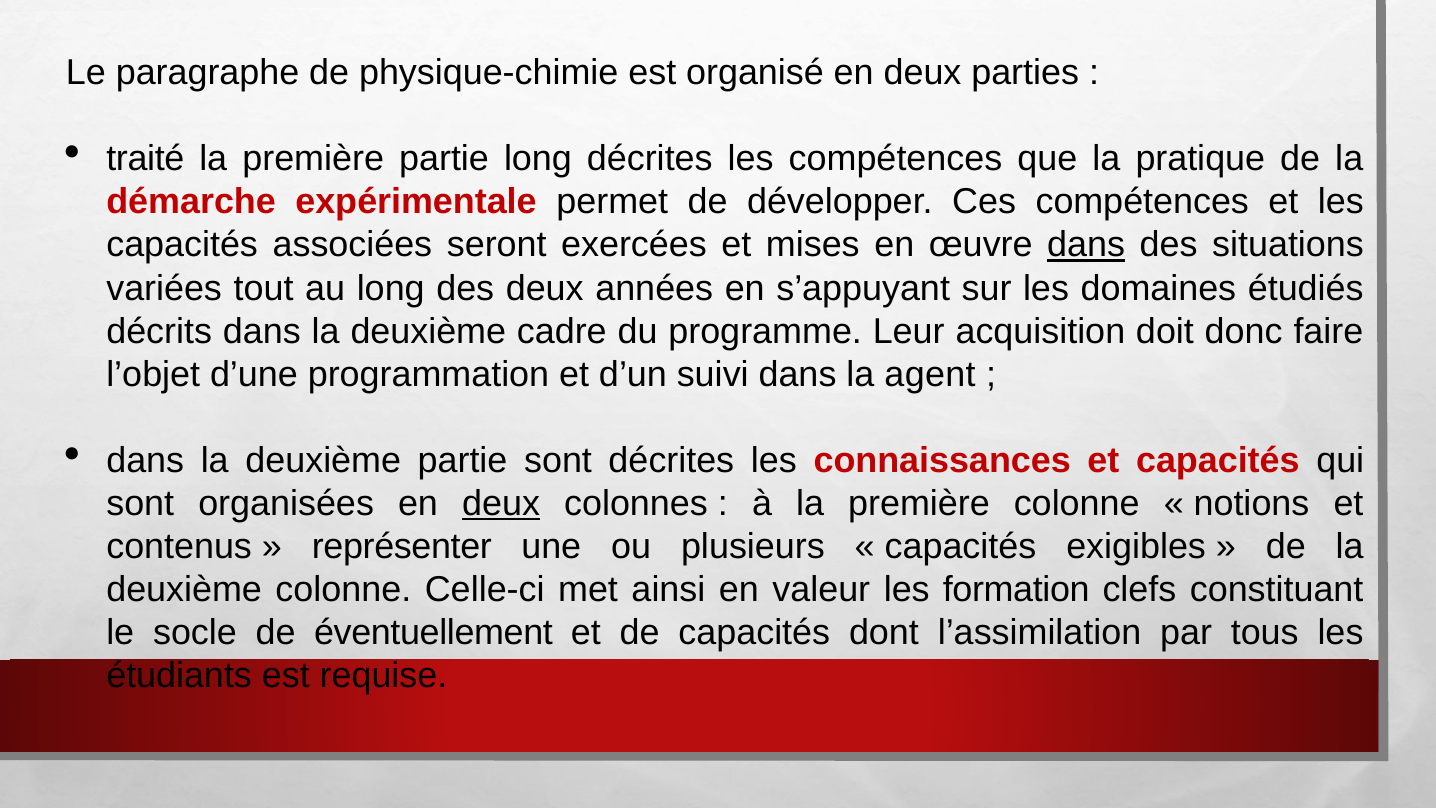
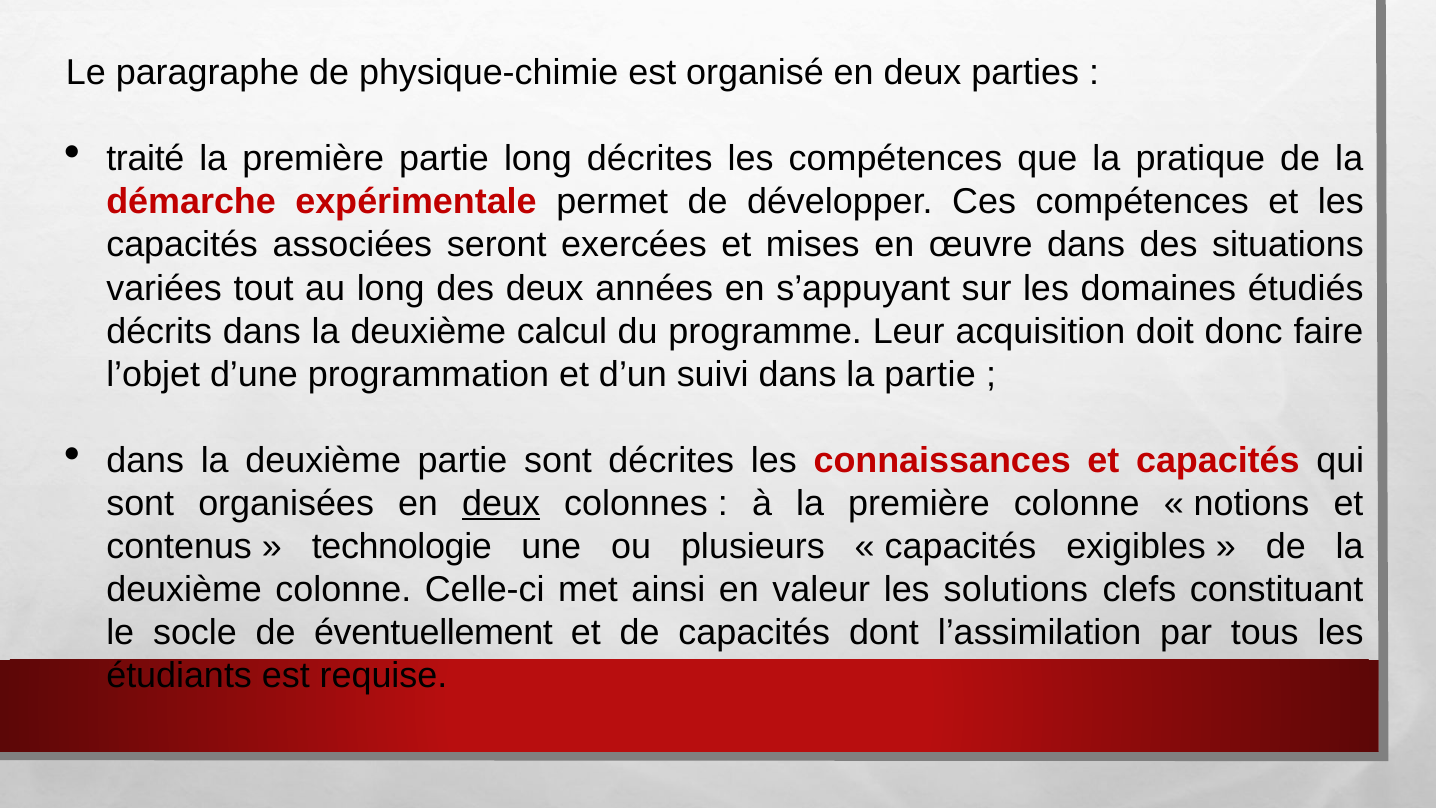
dans at (1086, 245) underline: present -> none
cadre: cadre -> calcul
la agent: agent -> partie
représenter: représenter -> technologie
formation: formation -> solutions
